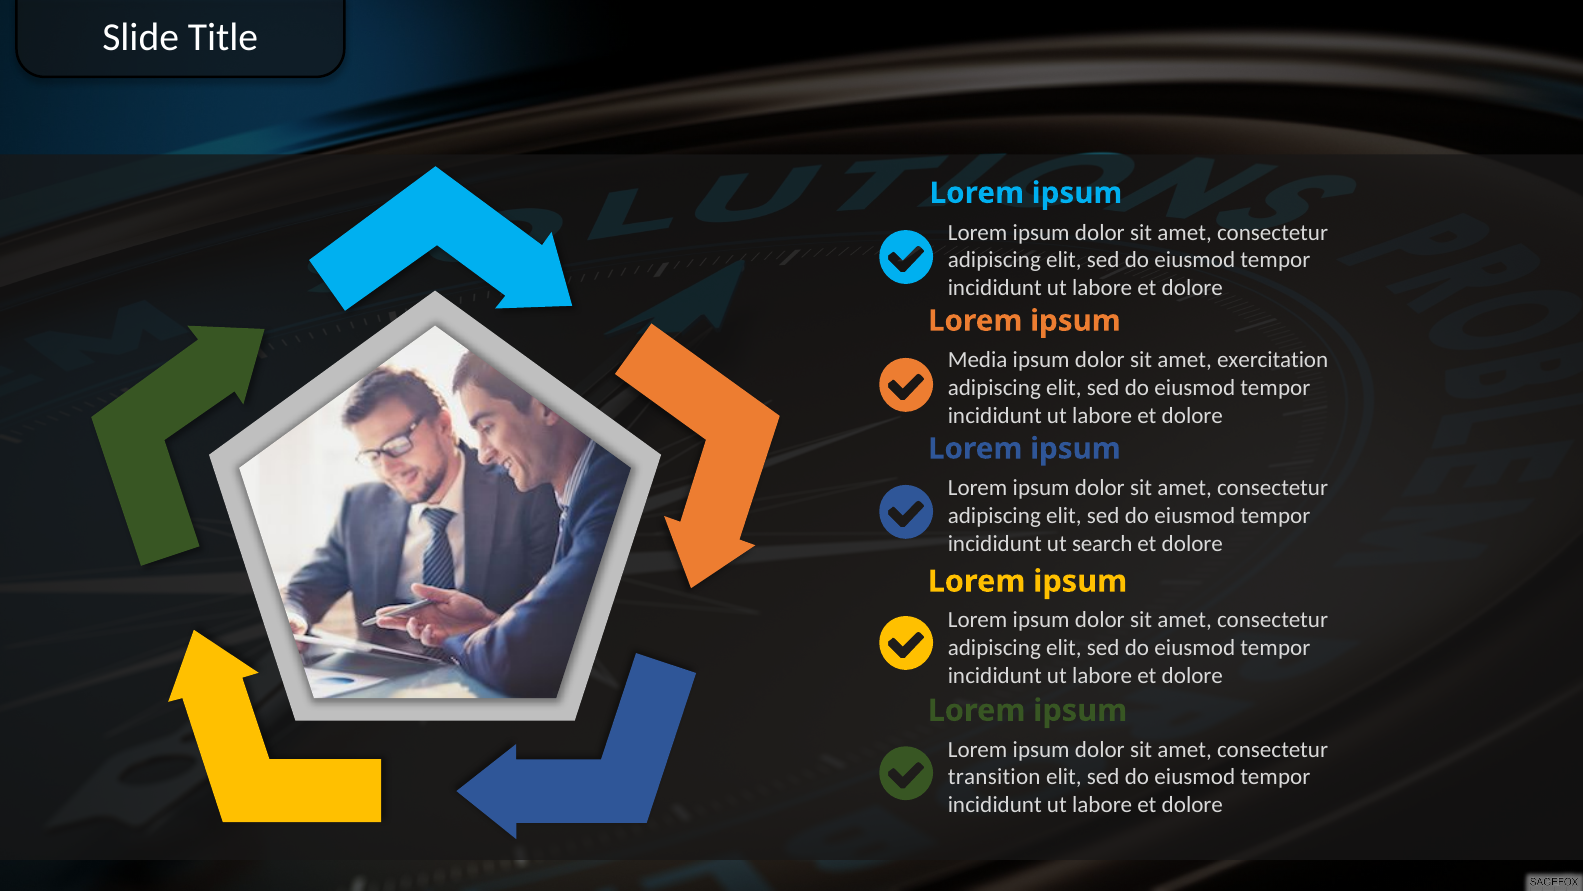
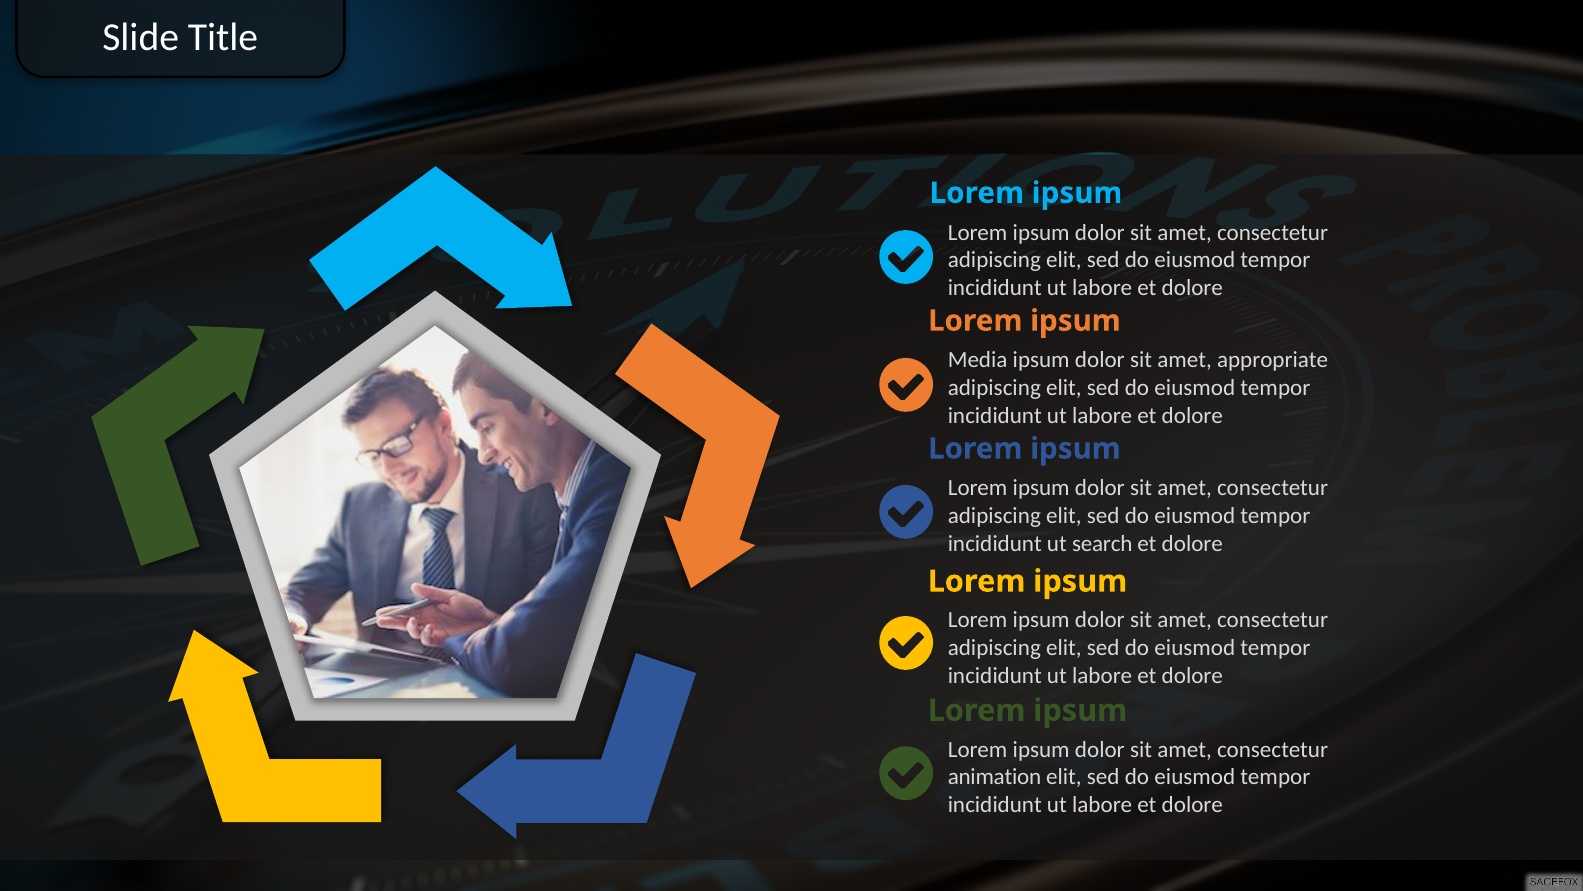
exercitation: exercitation -> appropriate
transition: transition -> animation
